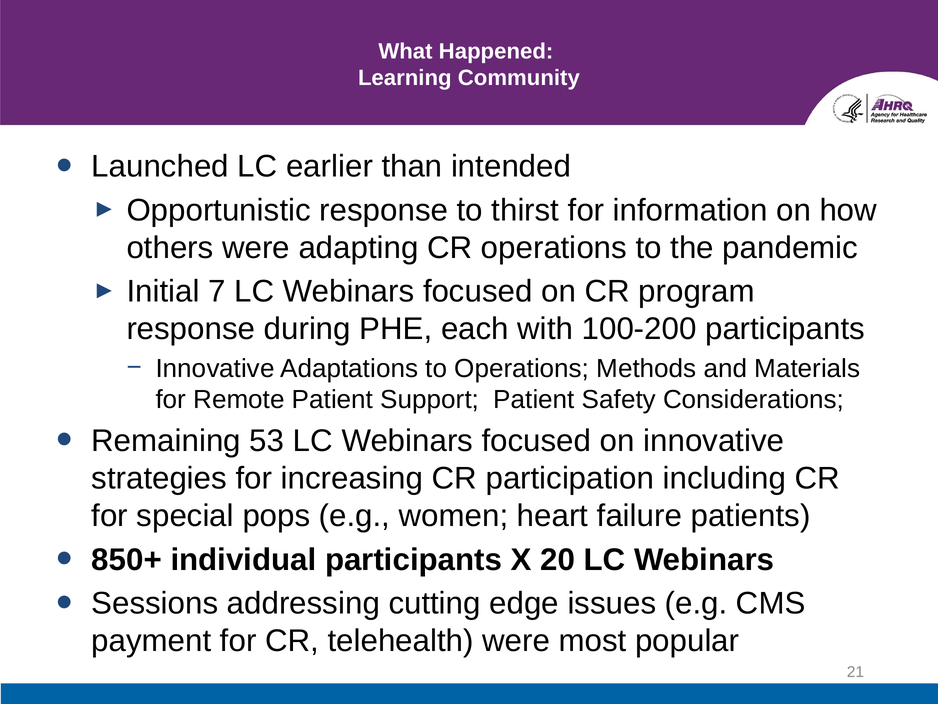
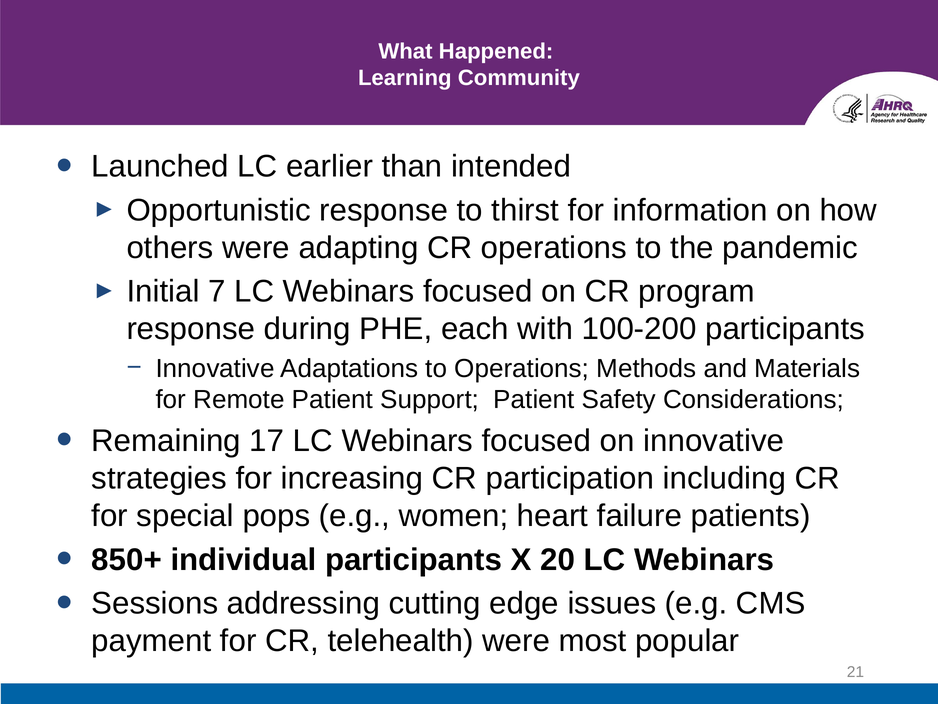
53: 53 -> 17
